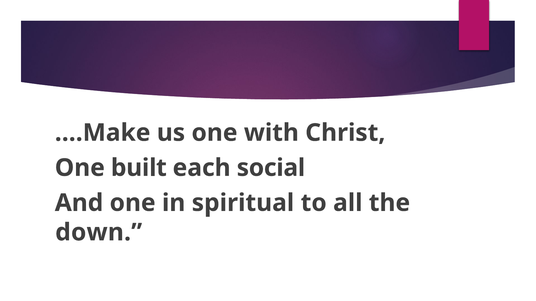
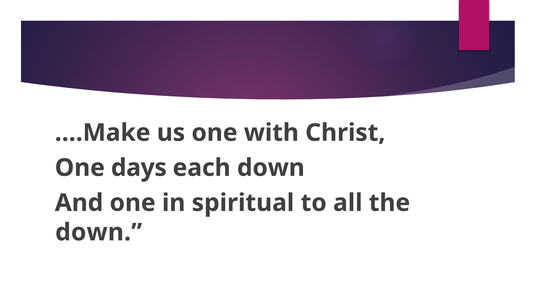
built: built -> days
each social: social -> down
